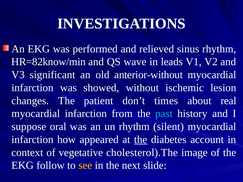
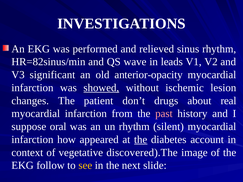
HR=82know/min: HR=82know/min -> HR=82sinus/min
anterior-without: anterior-without -> anterior-opacity
showed underline: none -> present
times: times -> drugs
past colour: light blue -> pink
cholesterol).The: cholesterol).The -> discovered).The
